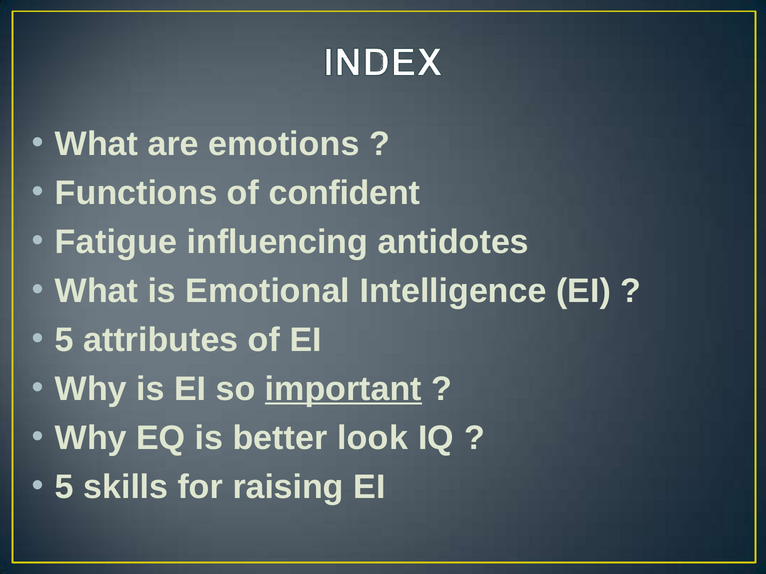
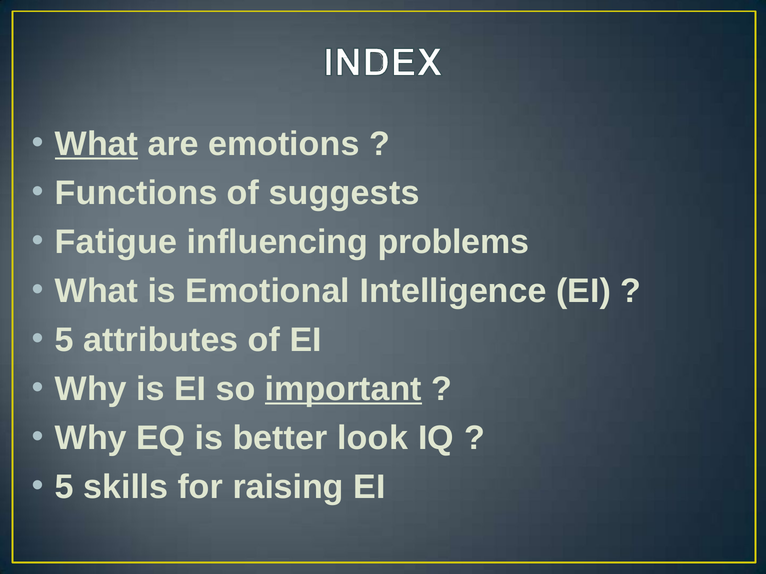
What at (97, 144) underline: none -> present
confident: confident -> suggests
antidotes: antidotes -> problems
